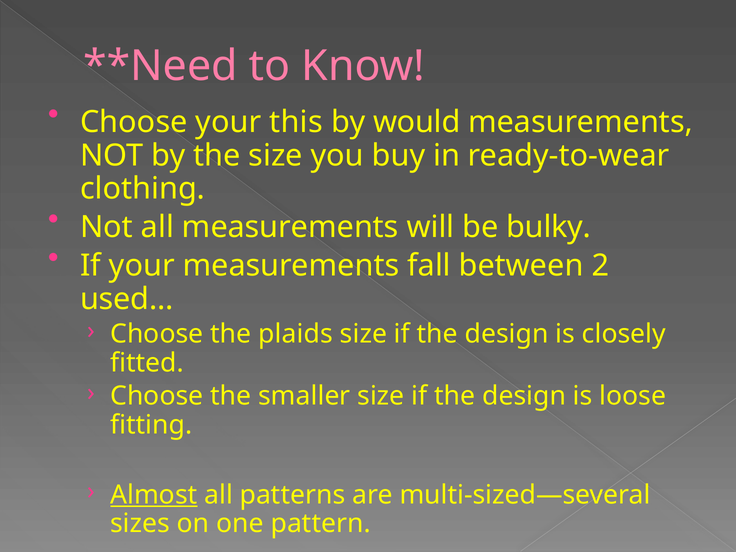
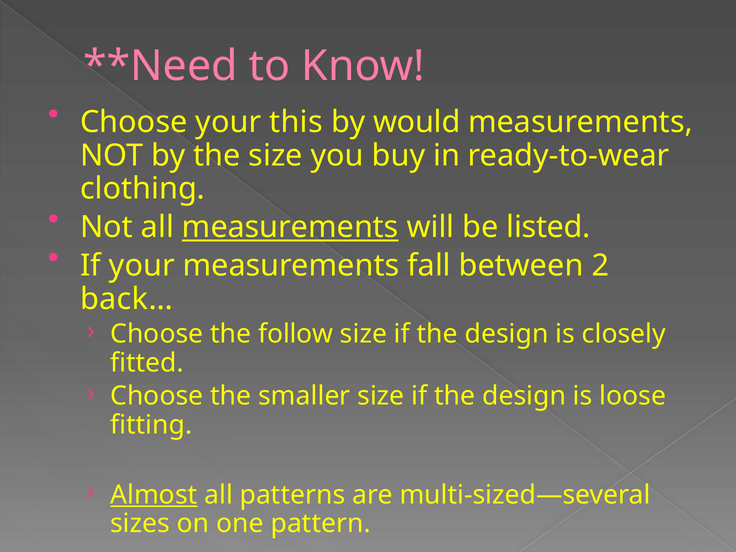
measurements at (290, 227) underline: none -> present
bulky: bulky -> listed
used…: used… -> back…
plaids: plaids -> follow
